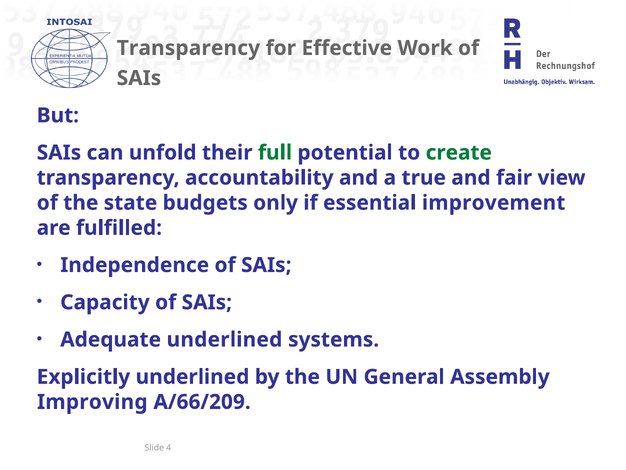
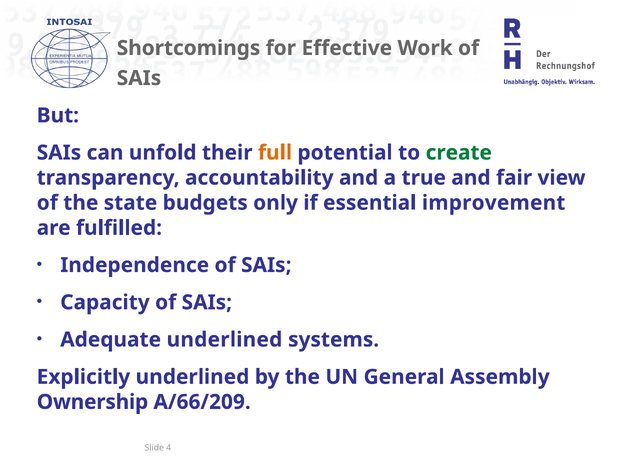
Transparency at (188, 48): Transparency -> Shortcomings
full colour: green -> orange
Improving: Improving -> Ownership
